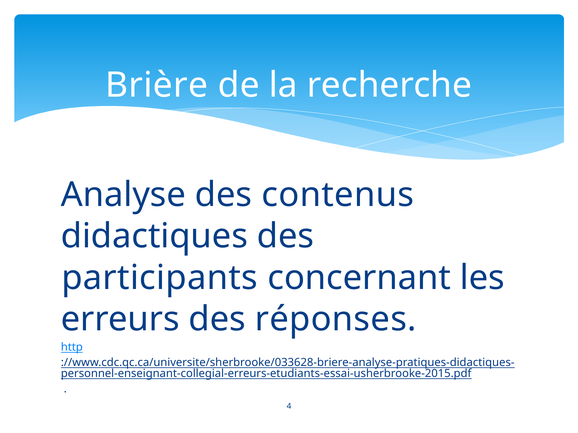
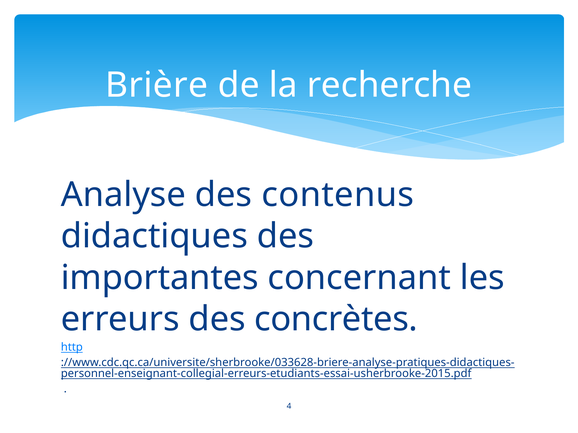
participants: participants -> importantes
réponses: réponses -> concrètes
